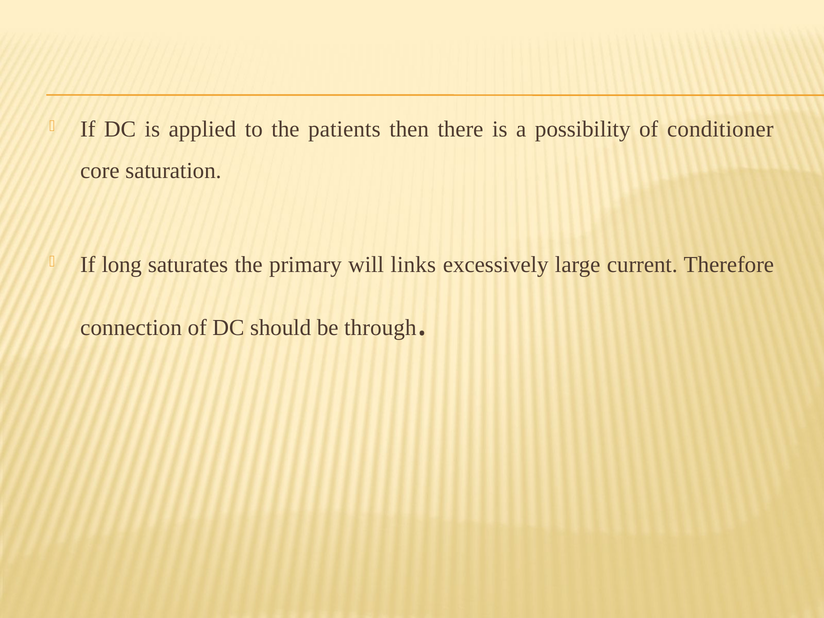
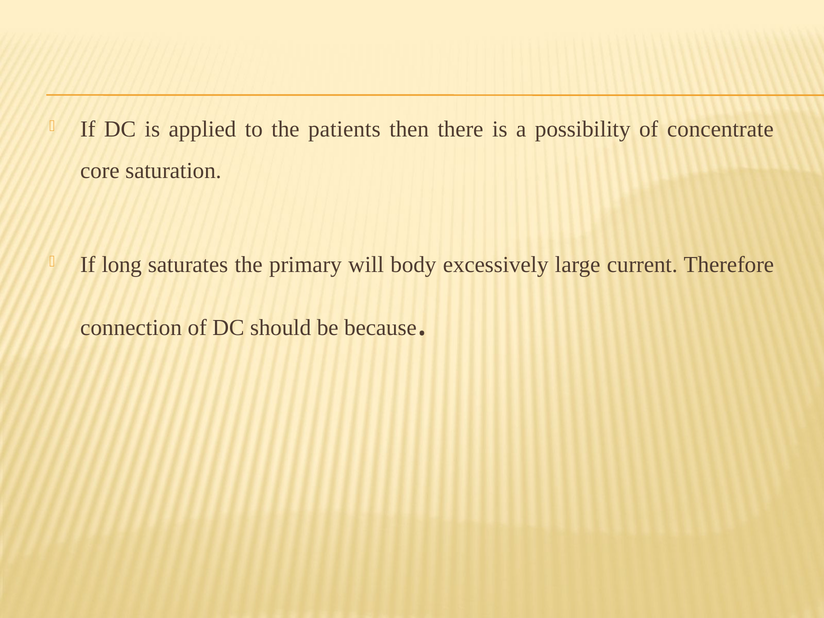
conditioner: conditioner -> concentrate
links: links -> body
through: through -> because
